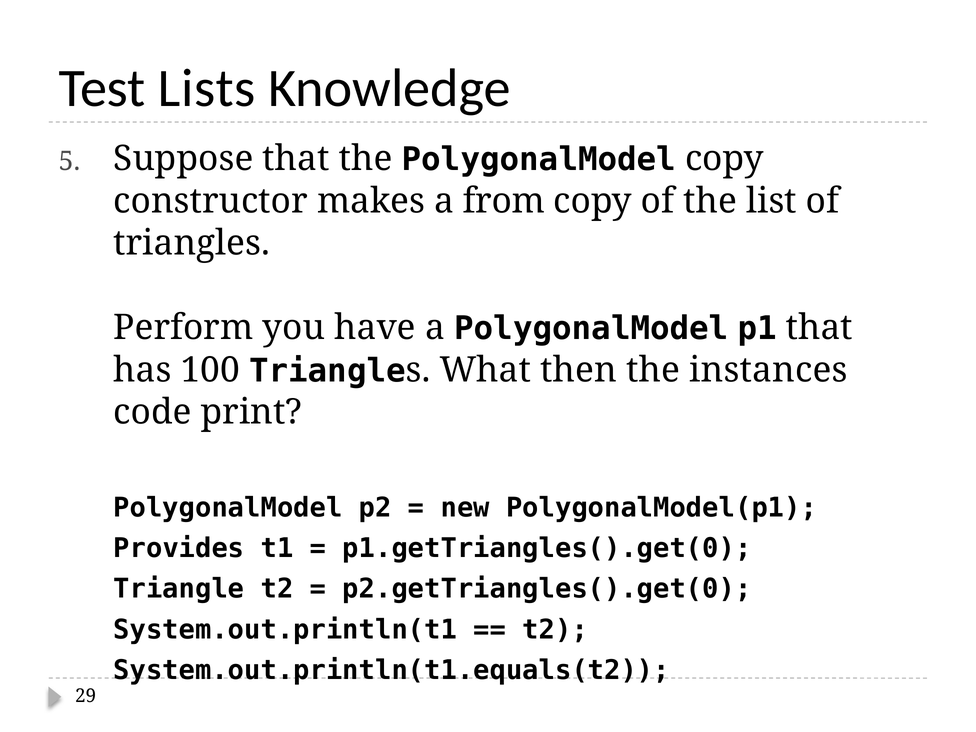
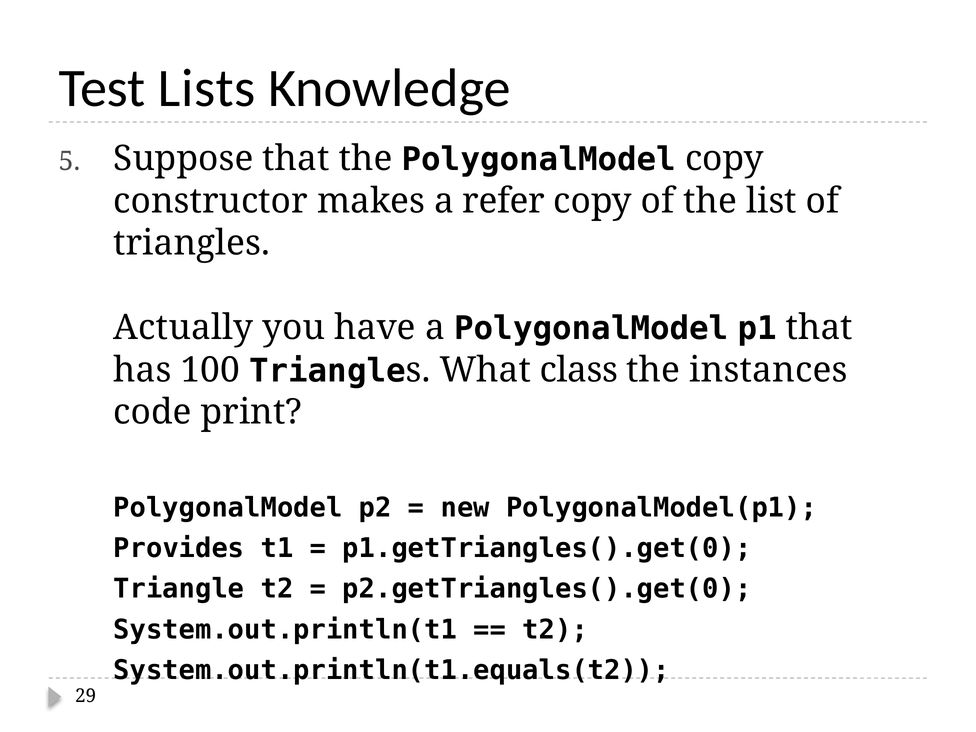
from: from -> refer
Perform: Perform -> Actually
then: then -> class
